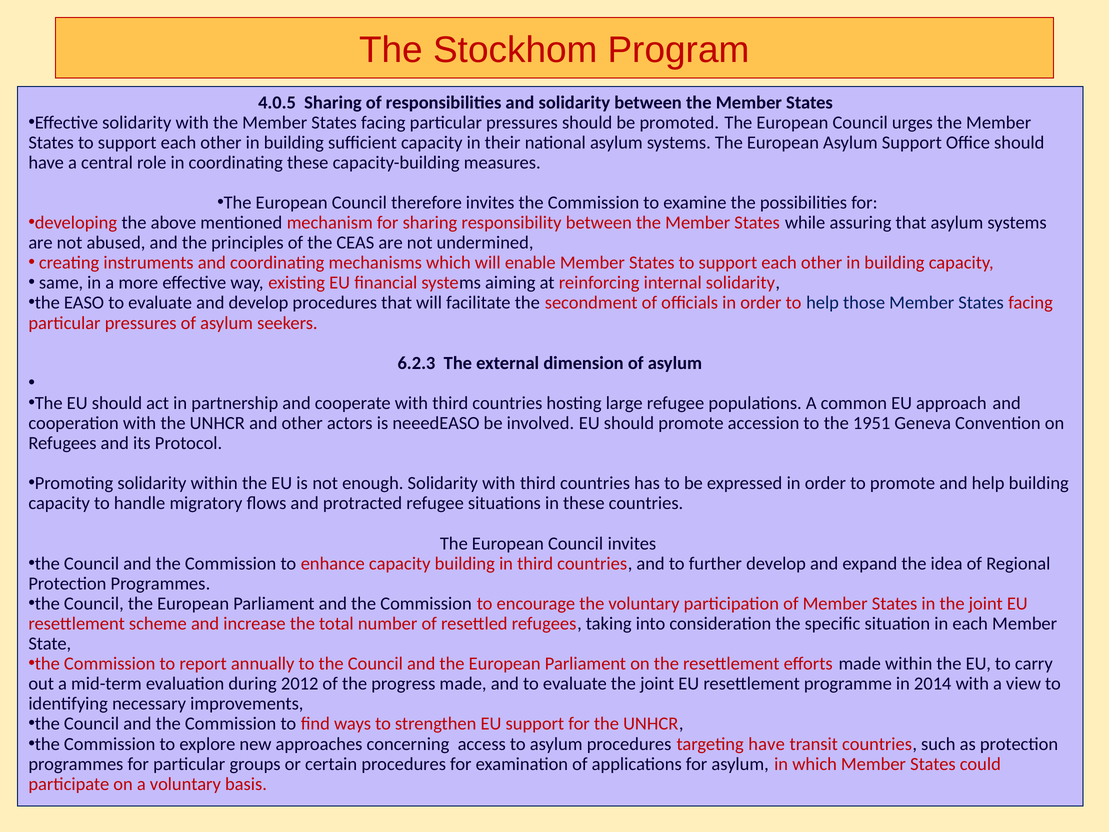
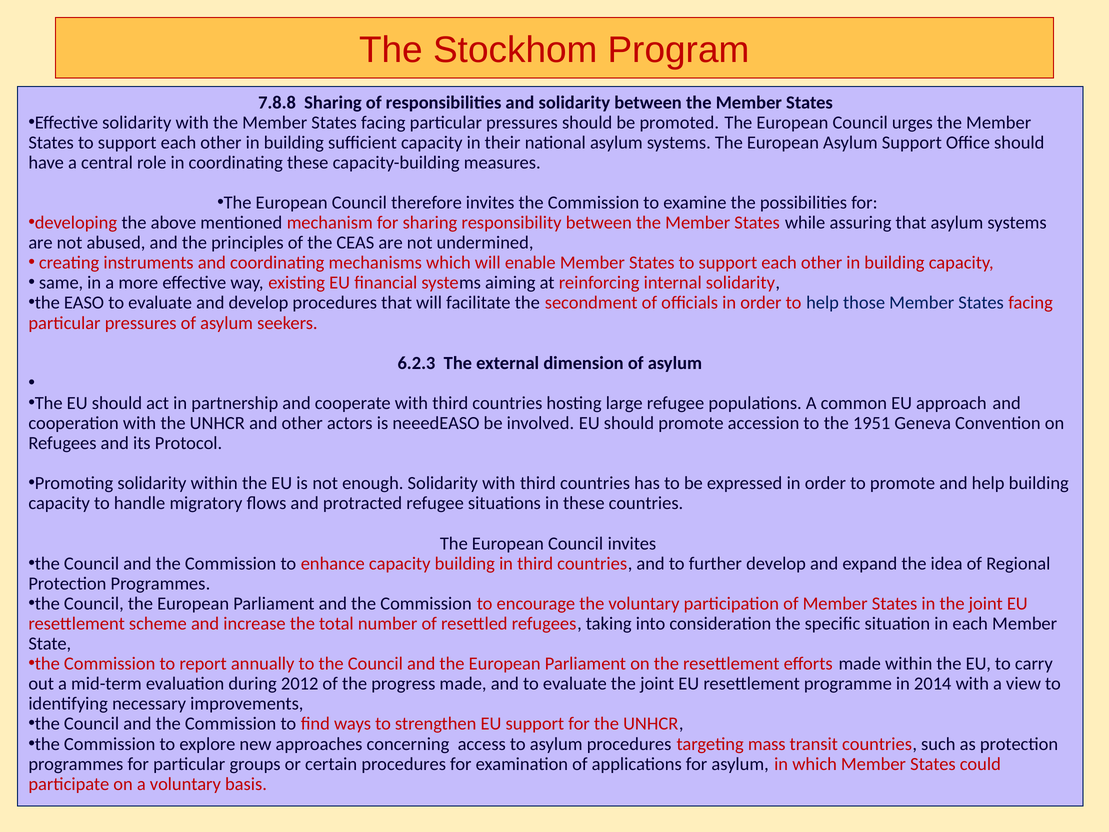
4.0.5: 4.0.5 -> 7.8.8
targeting have: have -> mass
